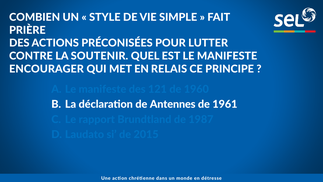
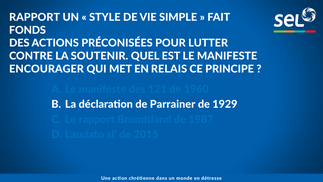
COMBIEN at (35, 17): COMBIEN -> RAPPORT
PRIÈRE: PRIÈRE -> FONDS
Antennes: Antennes -> Parrainer
1961: 1961 -> 1929
